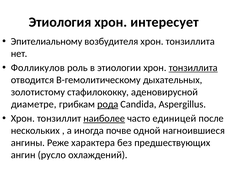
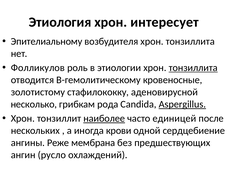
дыхательных: дыхательных -> кровеносные
диаметре: диаметре -> несколько
рода underline: present -> none
Aspergillus underline: none -> present
почве: почве -> крови
нагноившиеся: нагноившиеся -> сердцебиение
характера: характера -> мембрана
